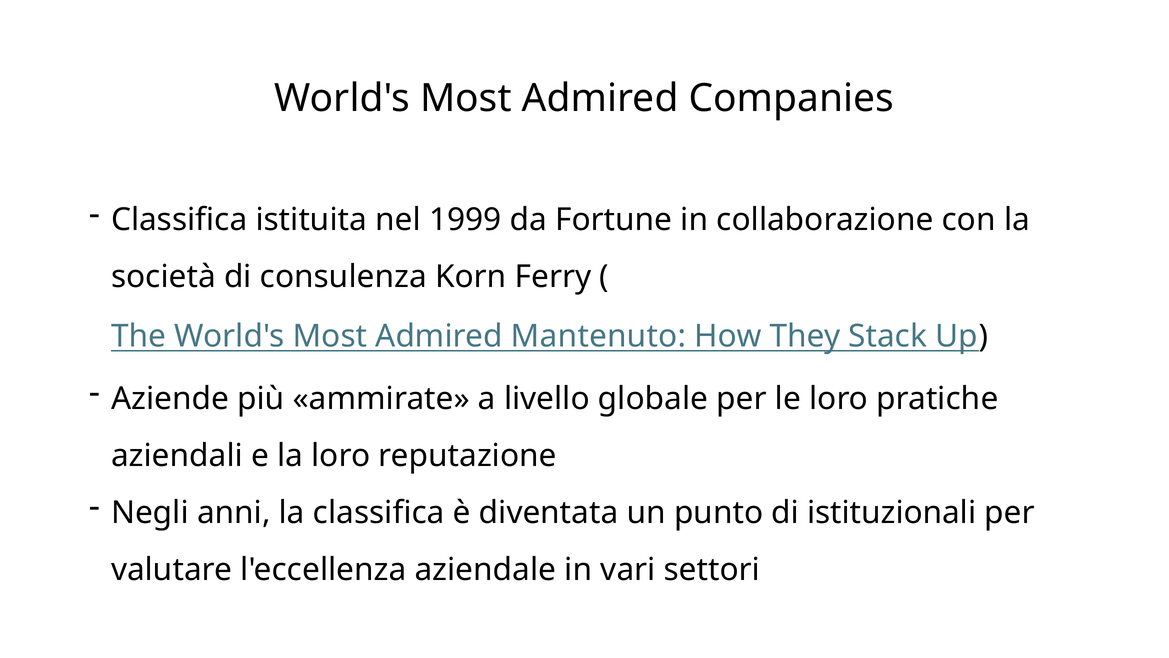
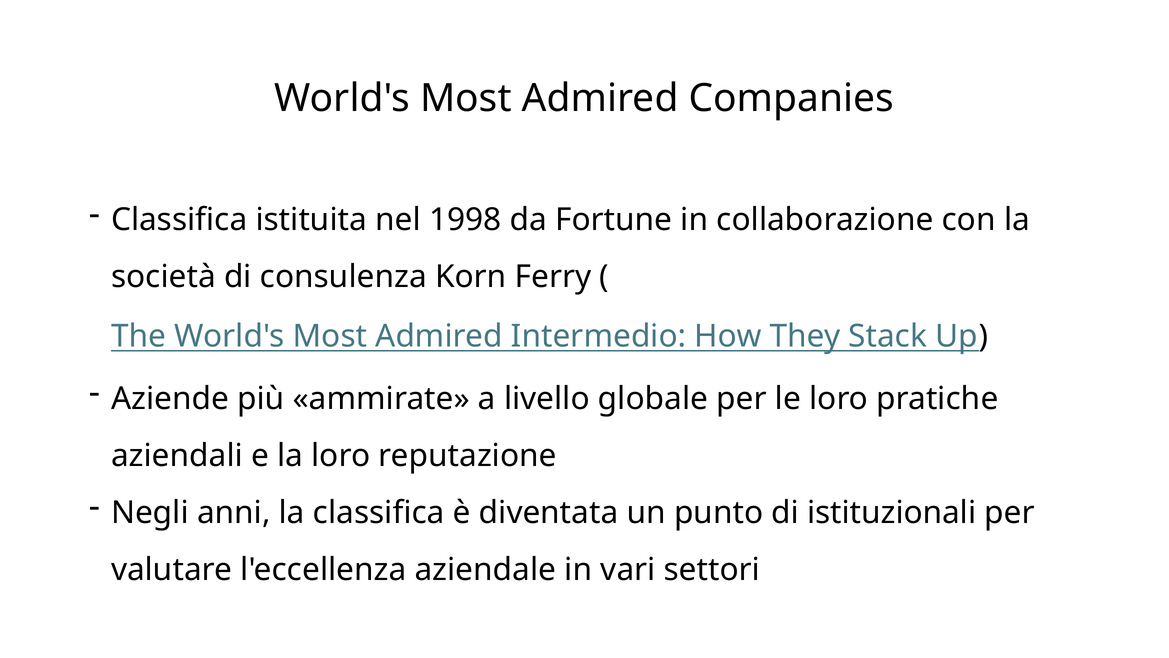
1999: 1999 -> 1998
Mantenuto: Mantenuto -> Intermedio
